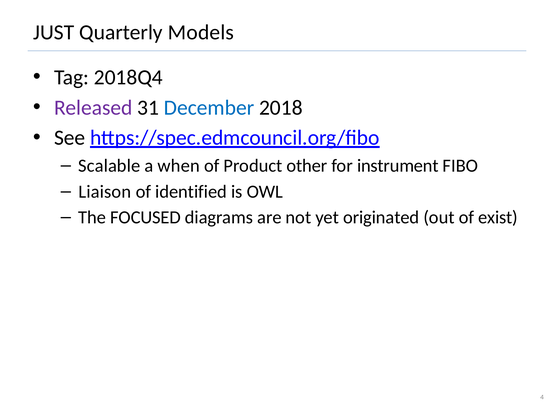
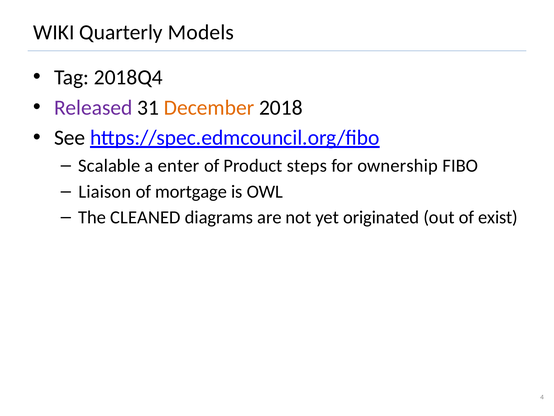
JUST: JUST -> WIKI
December colour: blue -> orange
when: when -> enter
other: other -> steps
instrument: instrument -> ownership
identified: identified -> mortgage
FOCUSED: FOCUSED -> CLEANED
